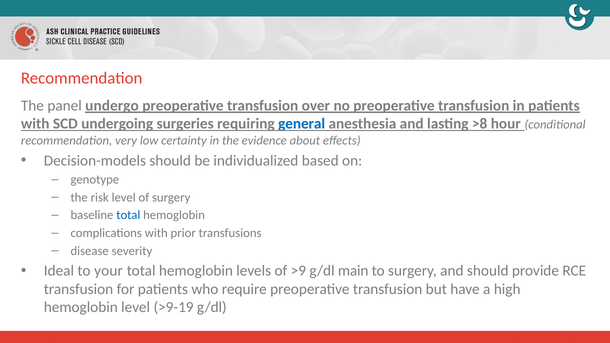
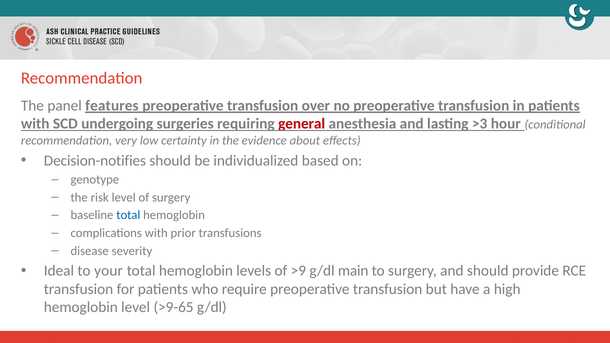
undergo: undergo -> features
general colour: blue -> red
>8: >8 -> >3
Decision-models: Decision-models -> Decision-notifies
>9-19: >9-19 -> >9-65
